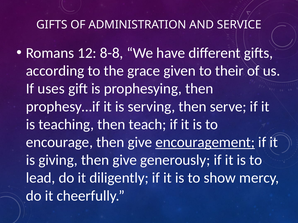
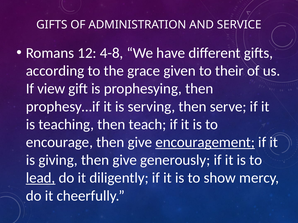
8-8: 8-8 -> 4-8
uses: uses -> view
lead underline: none -> present
